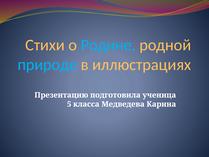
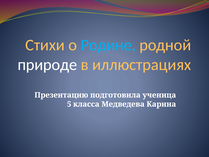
природе colour: light blue -> white
